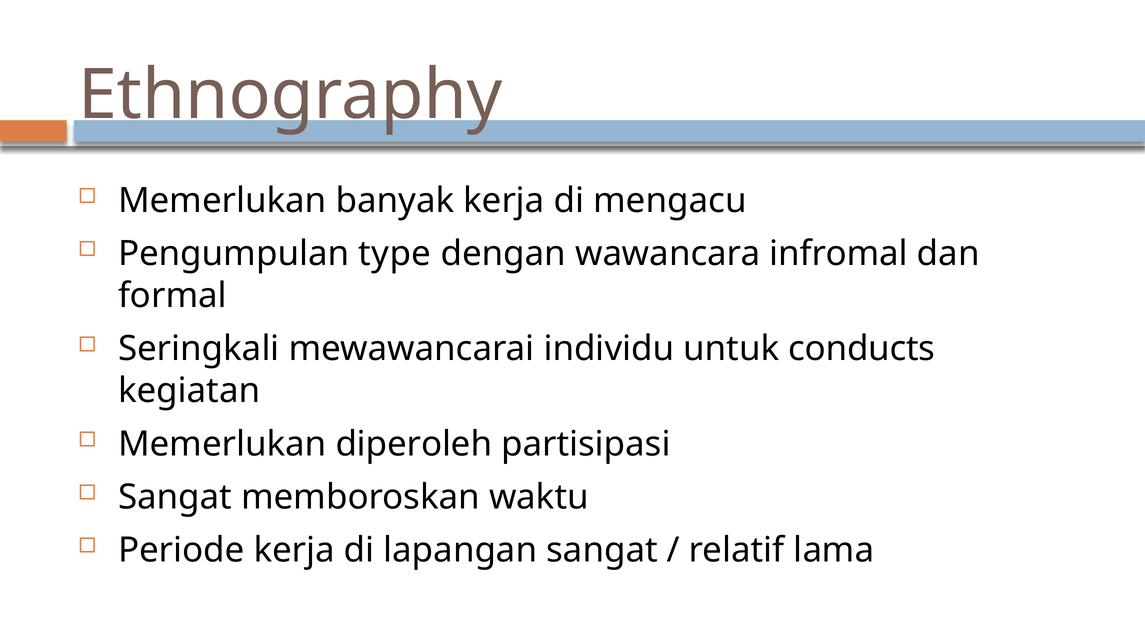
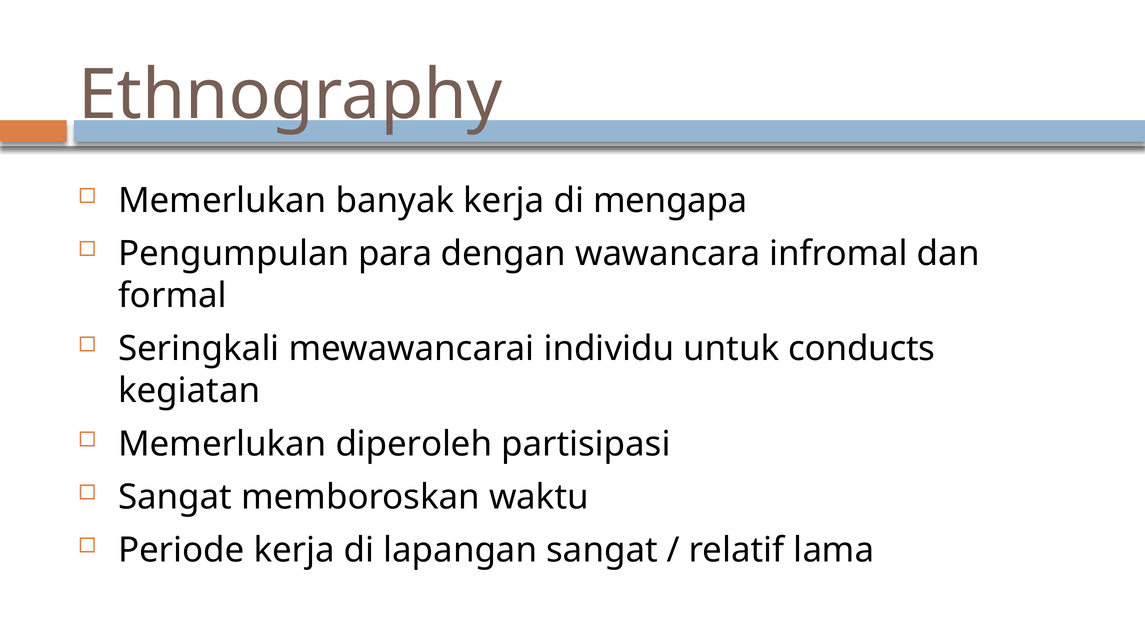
mengacu: mengacu -> mengapa
type: type -> para
